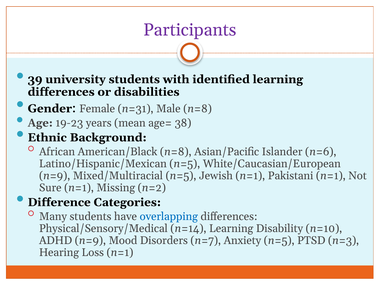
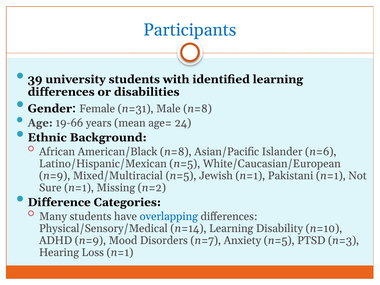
Participants colour: purple -> blue
19-23: 19-23 -> 19-66
38: 38 -> 24
